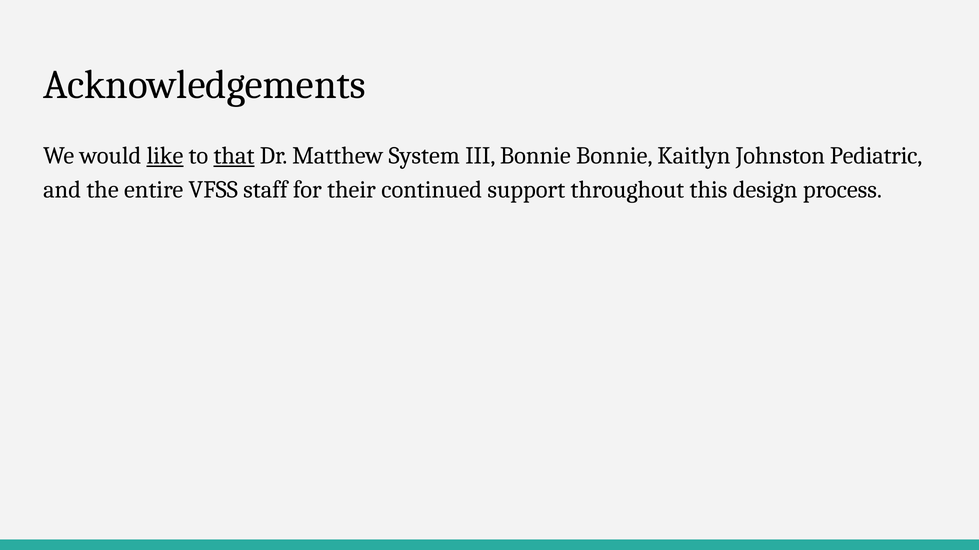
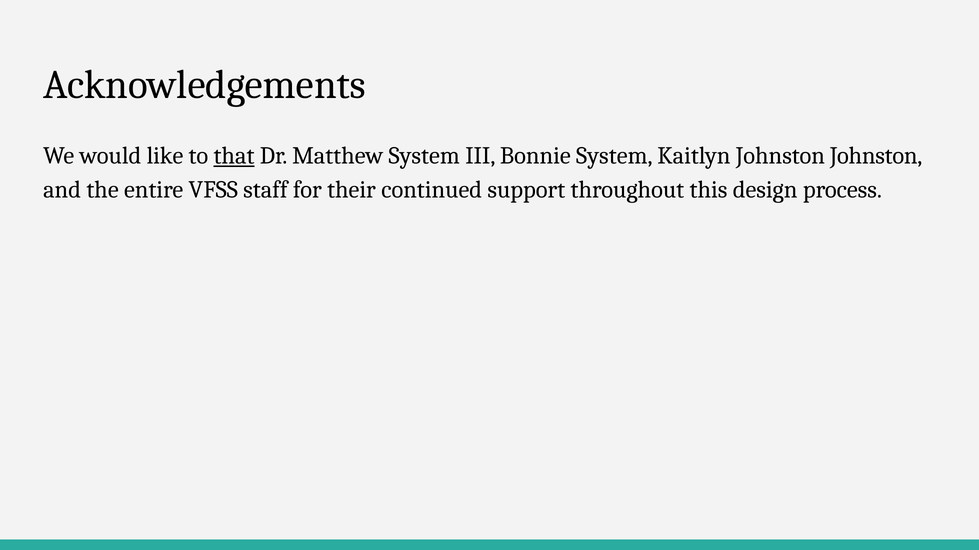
like underline: present -> none
Bonnie Bonnie: Bonnie -> System
Johnston Pediatric: Pediatric -> Johnston
